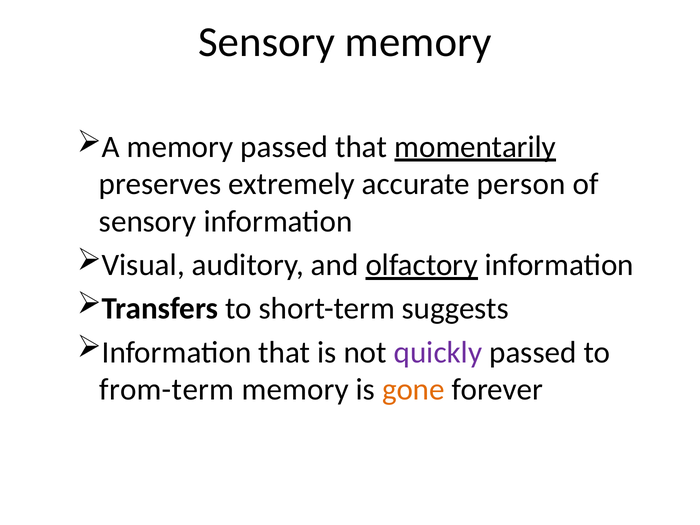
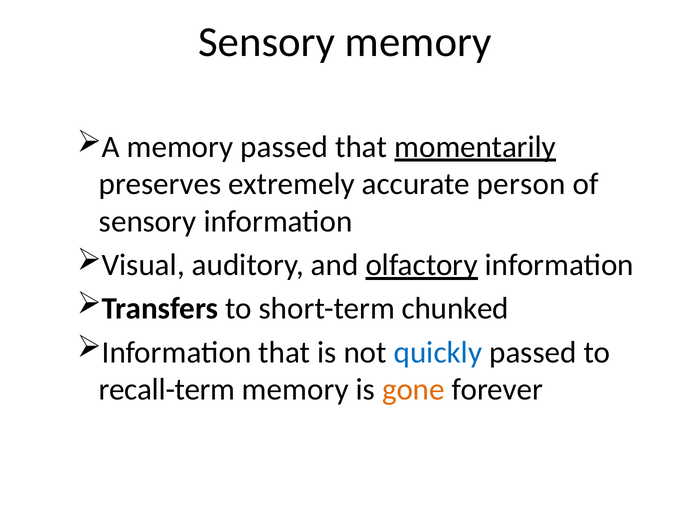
suggests: suggests -> chunked
quickly colour: purple -> blue
from-term: from-term -> recall-term
